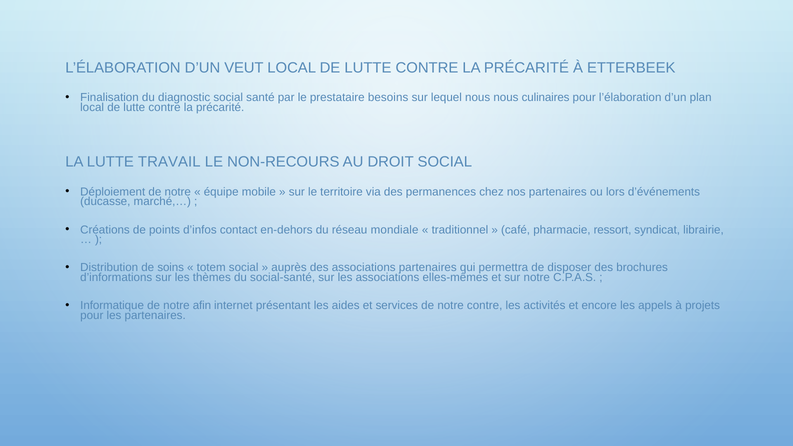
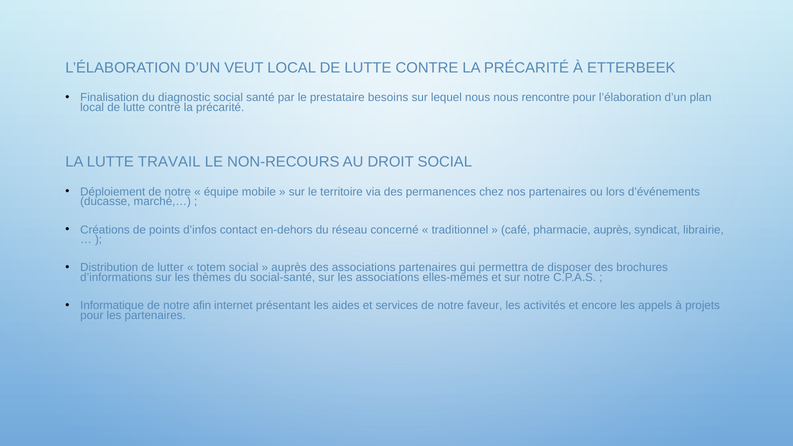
culinaires: culinaires -> rencontre
mondiale: mondiale -> concerné
pharmacie ressort: ressort -> auprès
soins: soins -> lutter
notre contre: contre -> faveur
